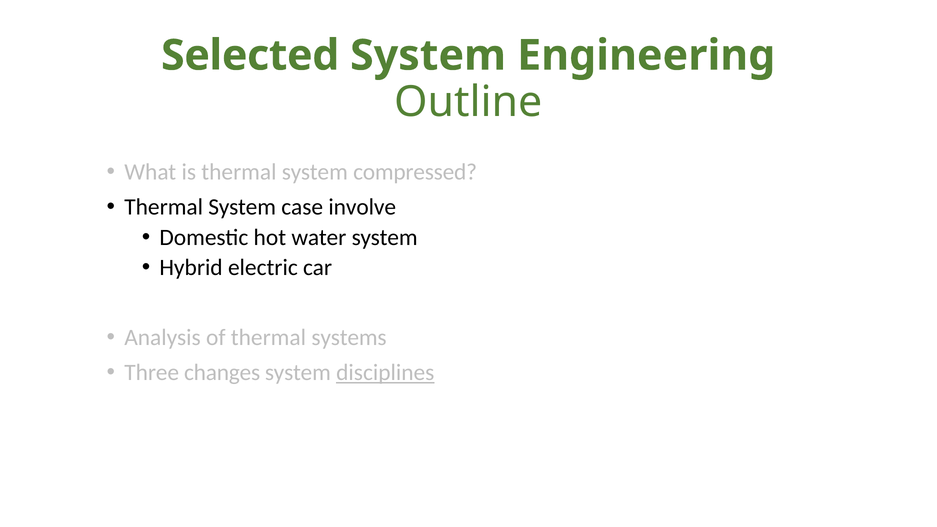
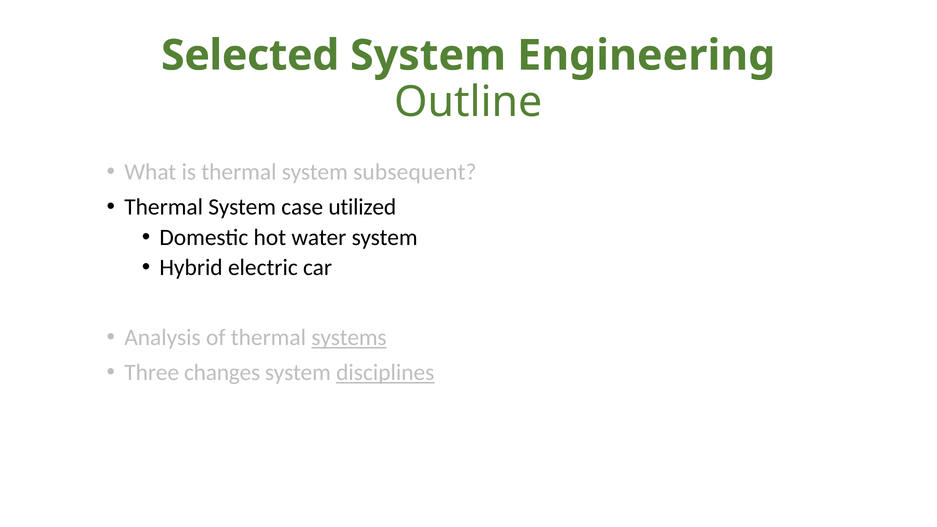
compressed: compressed -> subsequent
involve: involve -> utilized
systems underline: none -> present
